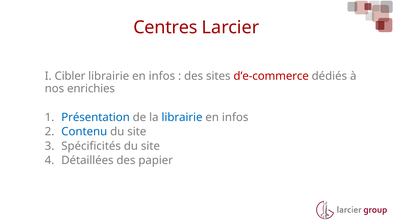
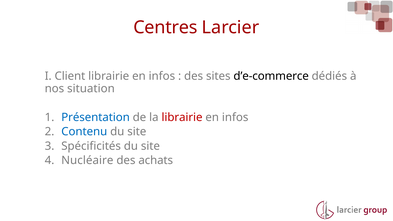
Cibler: Cibler -> Client
d’e-commerce colour: red -> black
enrichies: enrichies -> situation
librairie at (182, 117) colour: blue -> red
Détaillées: Détaillées -> Nucléaire
papier: papier -> achats
